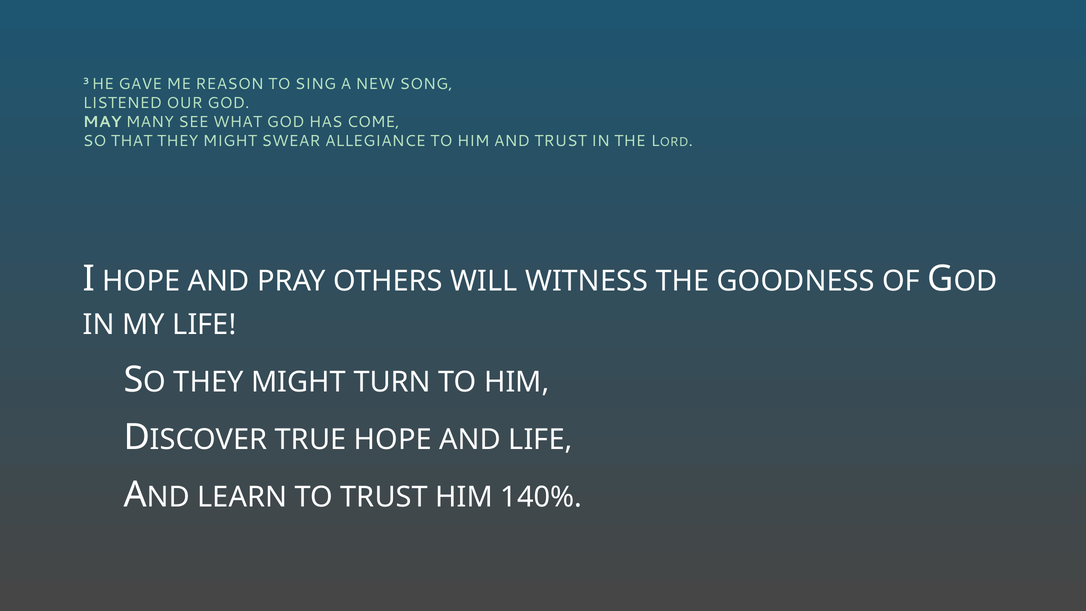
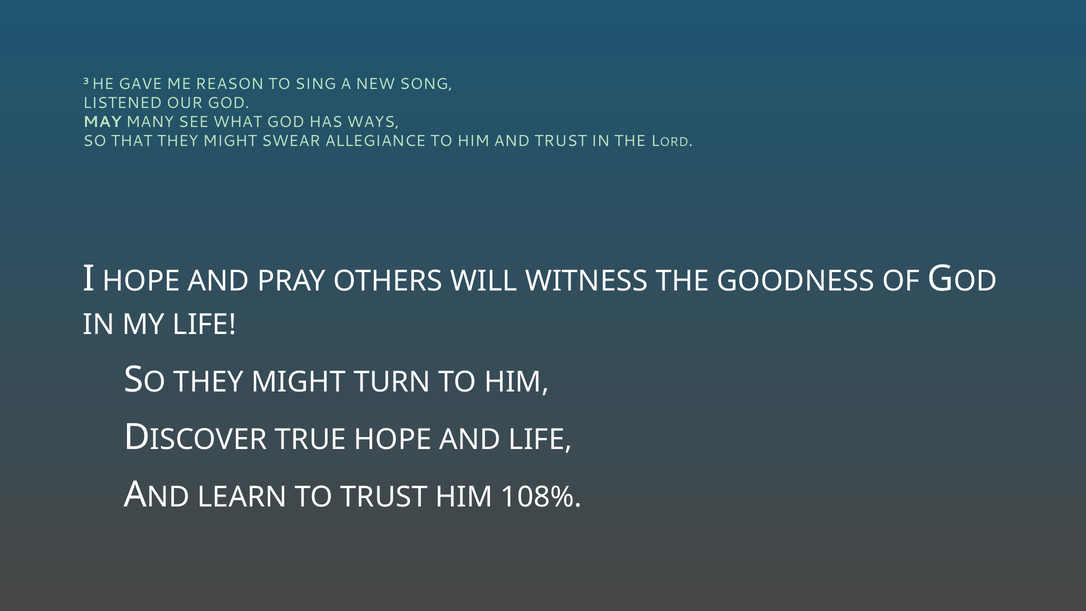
COME: COME -> WAYS
140%: 140% -> 108%
